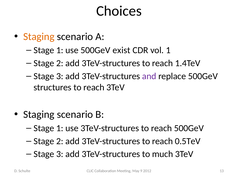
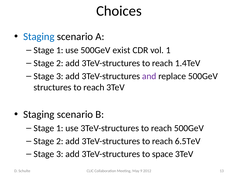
Staging at (39, 36) colour: orange -> blue
0.5TeV: 0.5TeV -> 6.5TeV
much: much -> space
